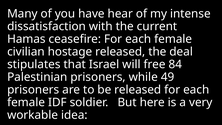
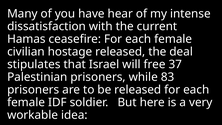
84: 84 -> 37
49: 49 -> 83
